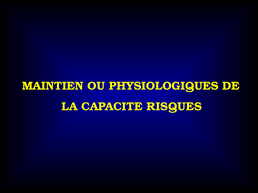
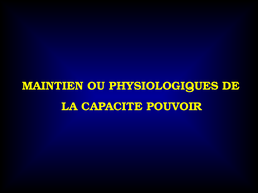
RISQUES: RISQUES -> POUVOIR
